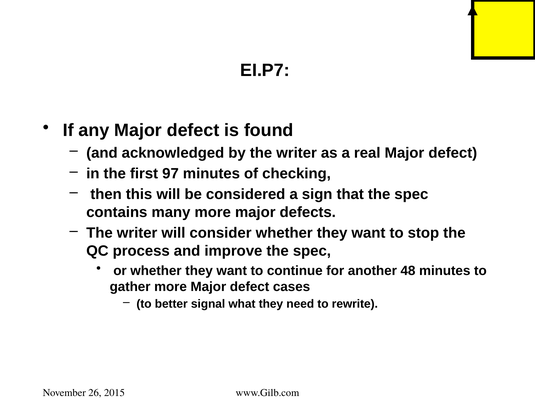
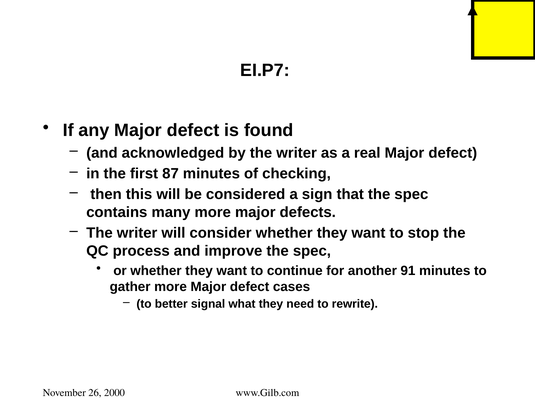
97: 97 -> 87
48: 48 -> 91
2015: 2015 -> 2000
